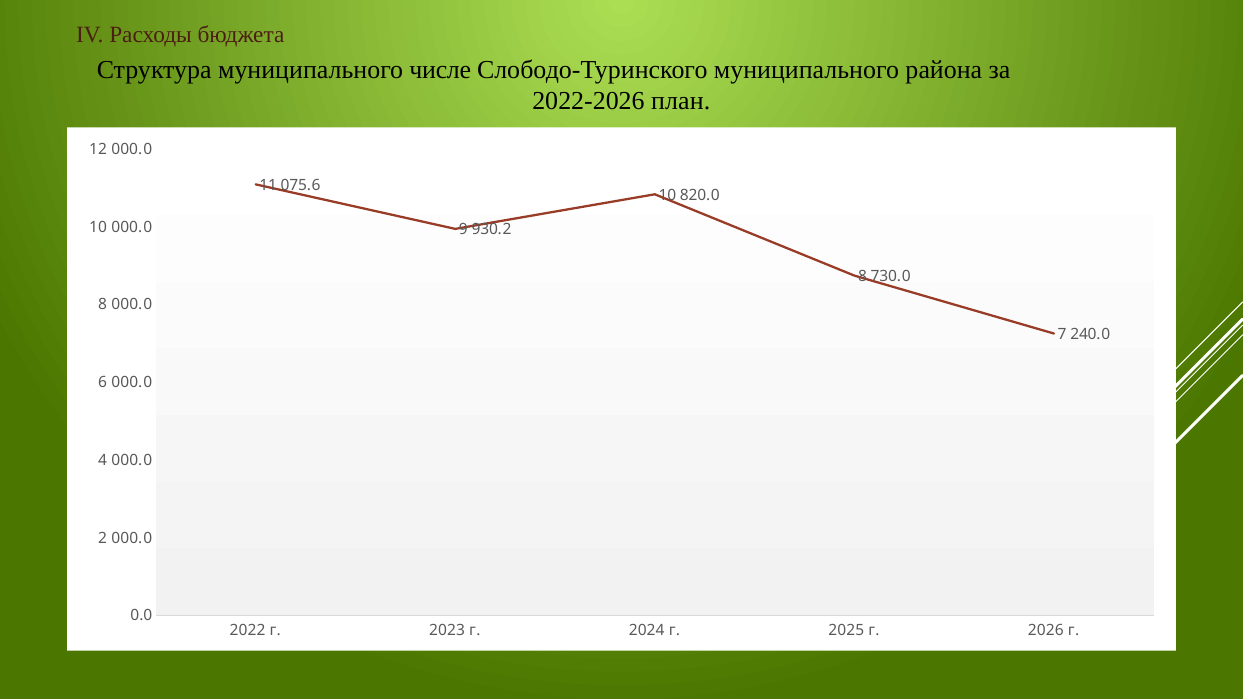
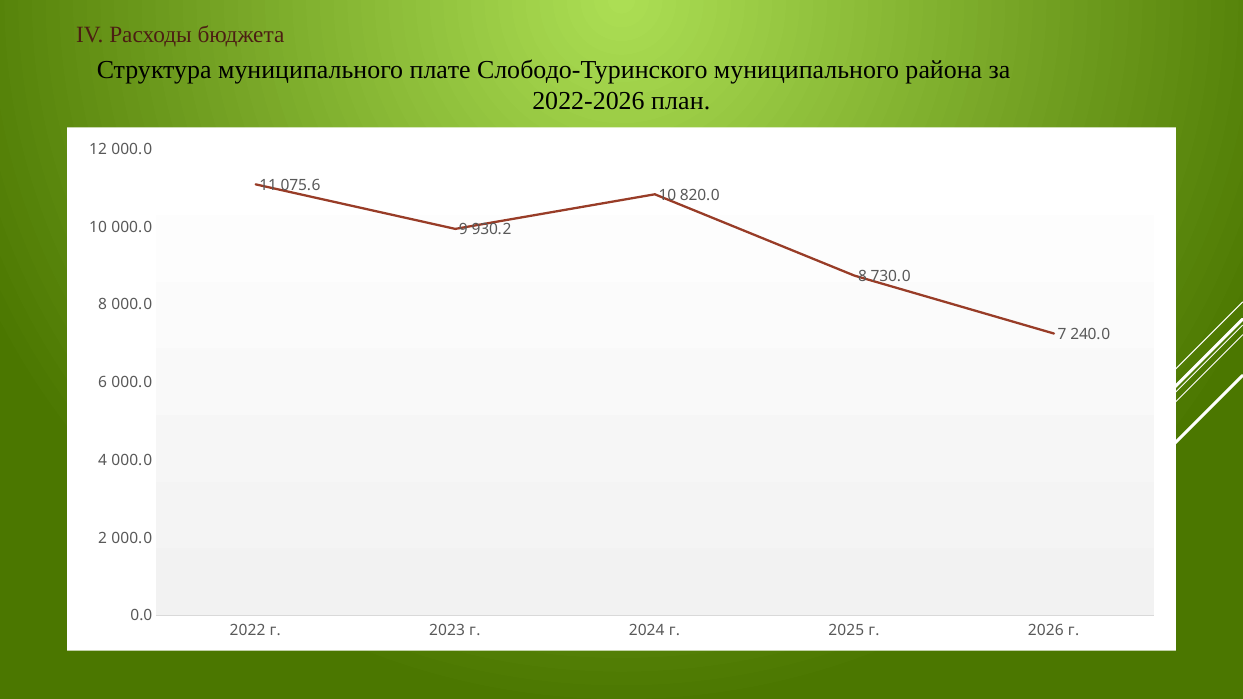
числе: числе -> плате
